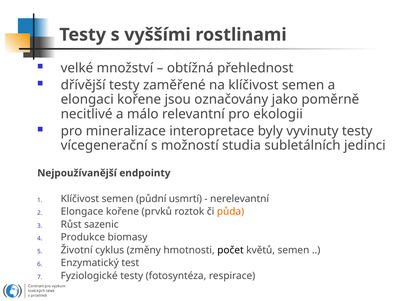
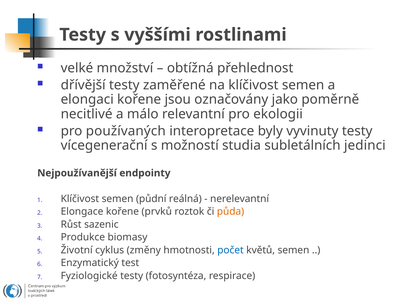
mineralizace: mineralizace -> používaných
usmrtí: usmrtí -> reálná
počet colour: black -> blue
